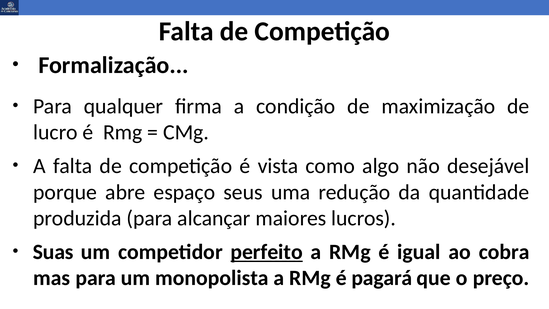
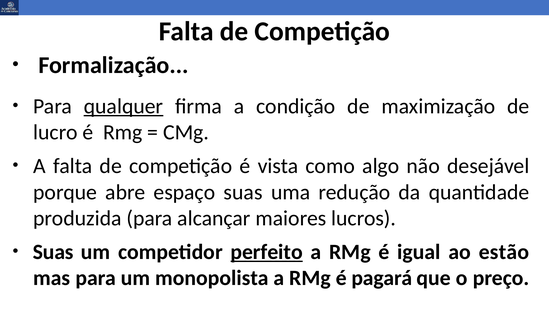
qualquer underline: none -> present
espaço seus: seus -> suas
cobra: cobra -> estão
